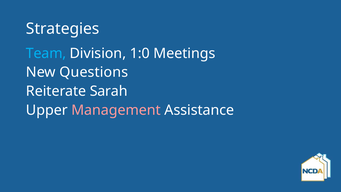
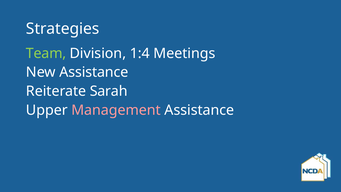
Team colour: light blue -> light green
1:0: 1:0 -> 1:4
New Questions: Questions -> Assistance
